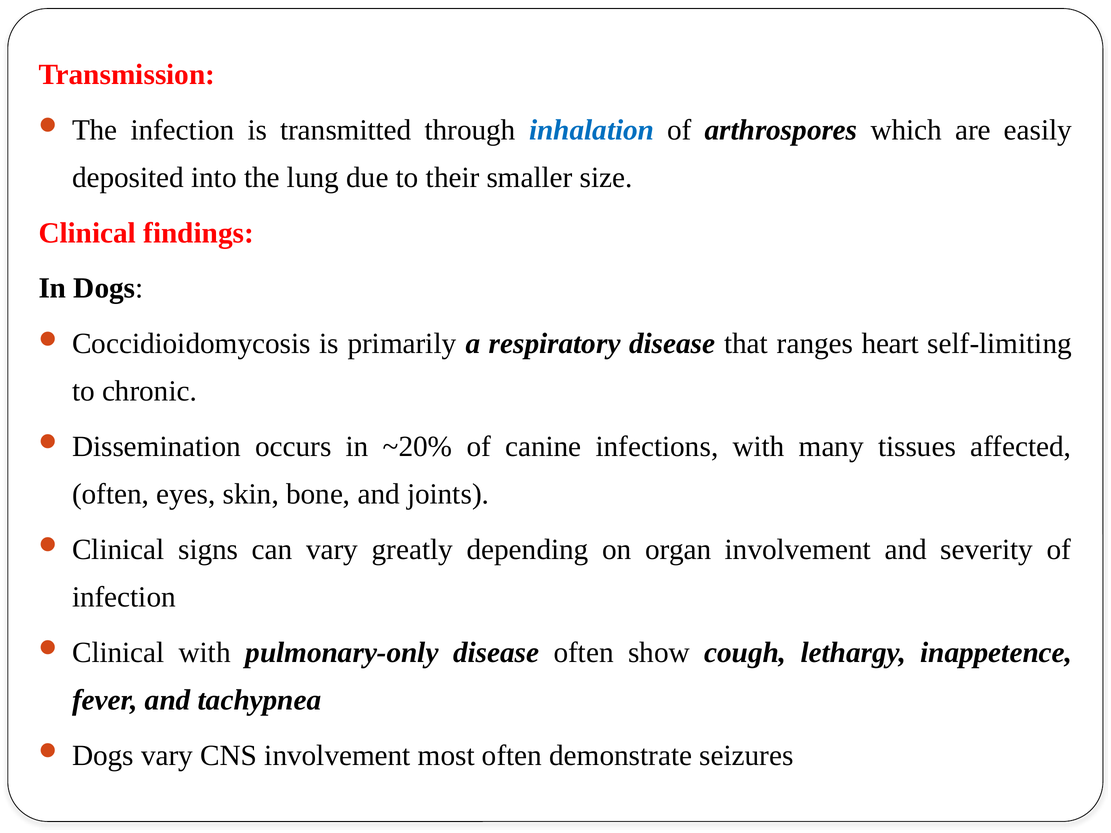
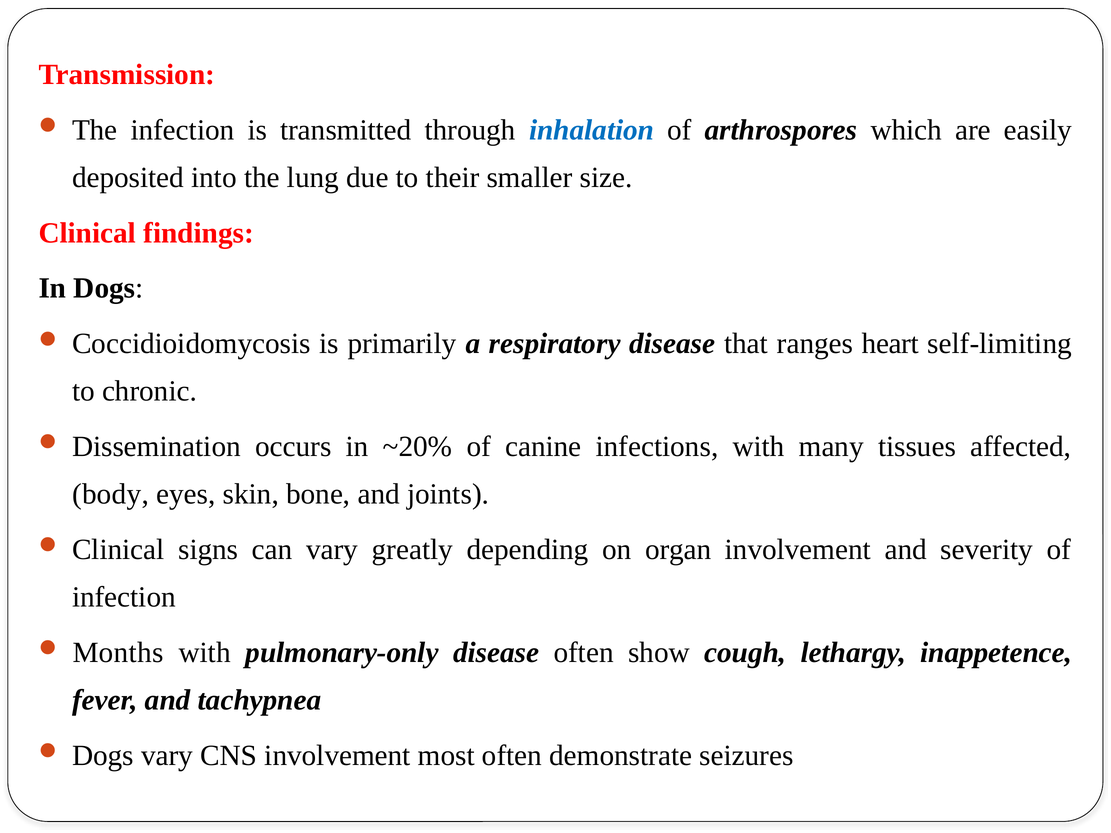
often at (111, 494): often -> body
Clinical at (118, 653): Clinical -> Months
